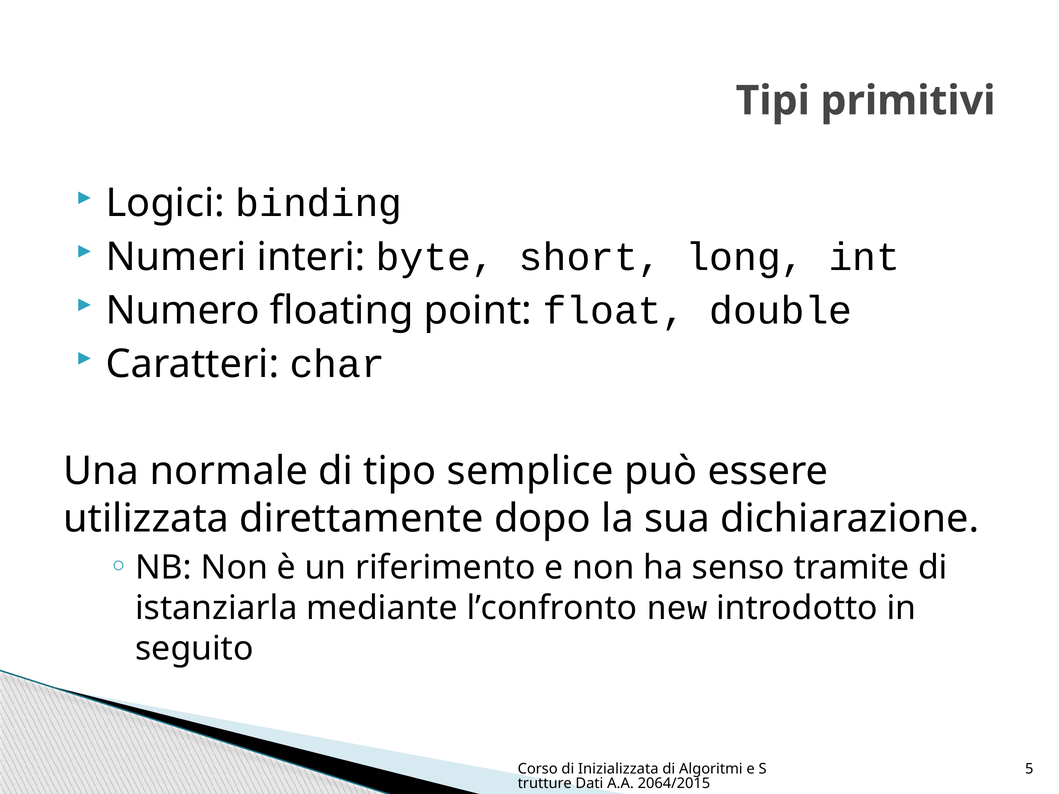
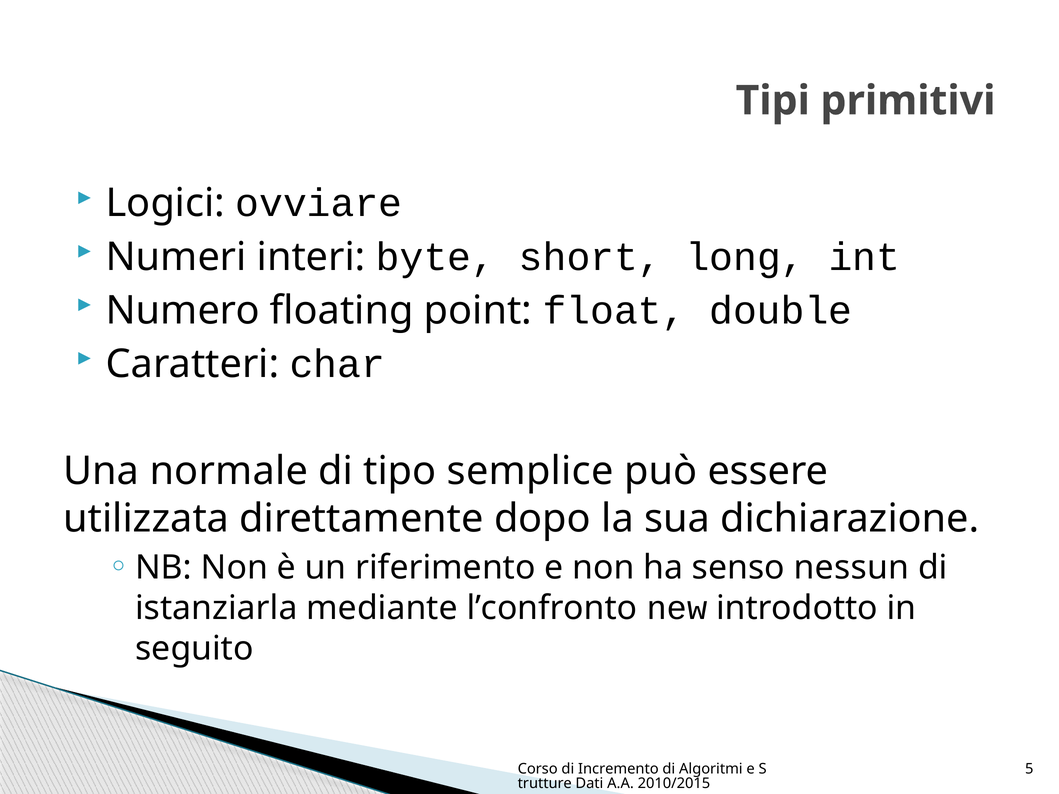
binding: binding -> ovviare
tramite: tramite -> nessun
Inizializzata: Inizializzata -> Incremento
2064/2015: 2064/2015 -> 2010/2015
